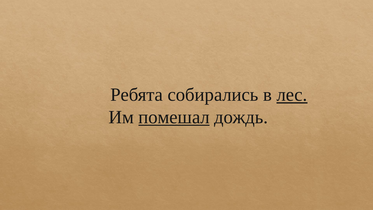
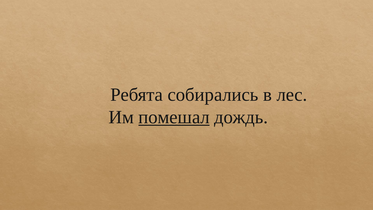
лес underline: present -> none
